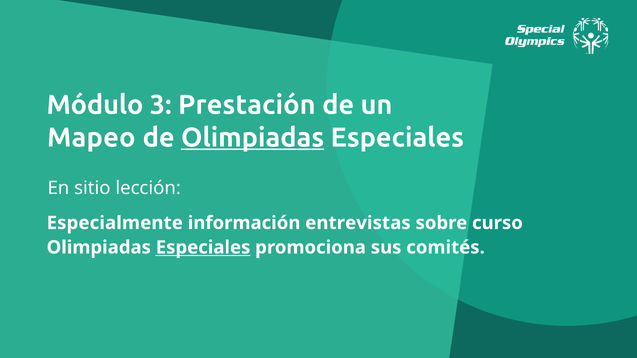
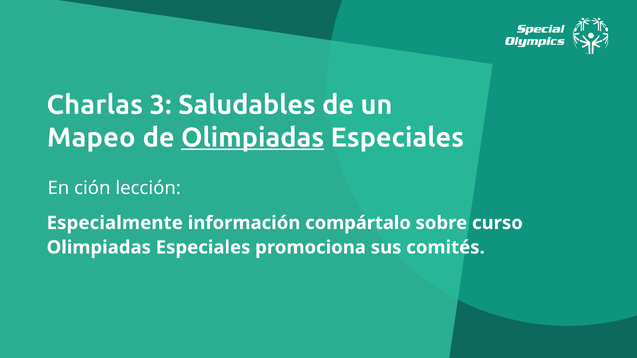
Módulo: Módulo -> Charlas
Prestación: Prestación -> Saludables
sitio: sitio -> ción
entrevistas: entrevistas -> compártalo
Especiales at (203, 248) underline: present -> none
